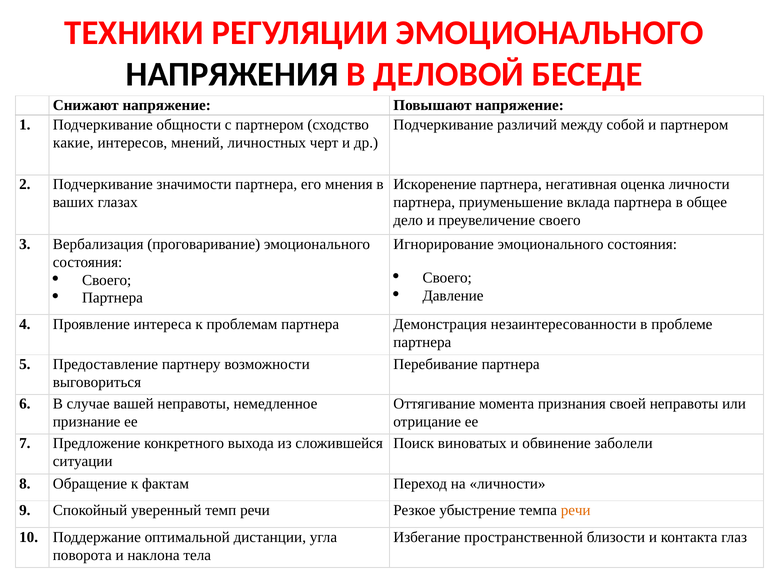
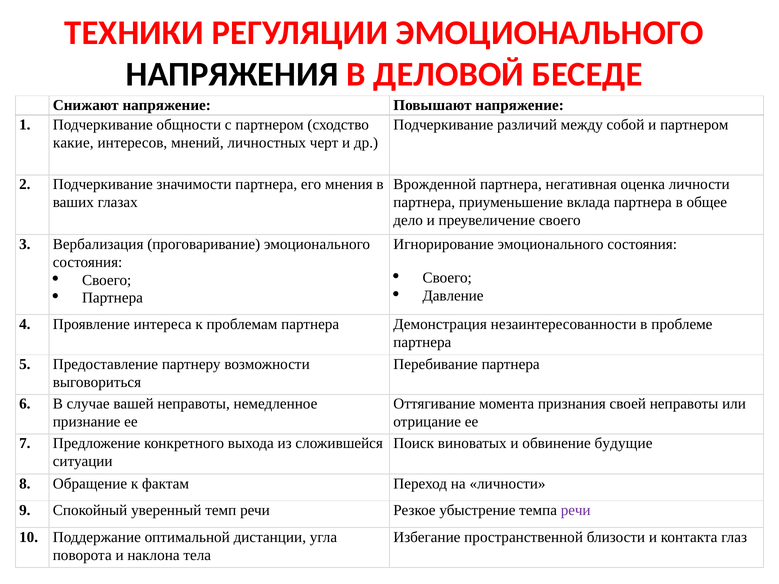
Искоренение: Искоренение -> Врожденной
заболели: заболели -> будущие
речи at (576, 511) colour: orange -> purple
